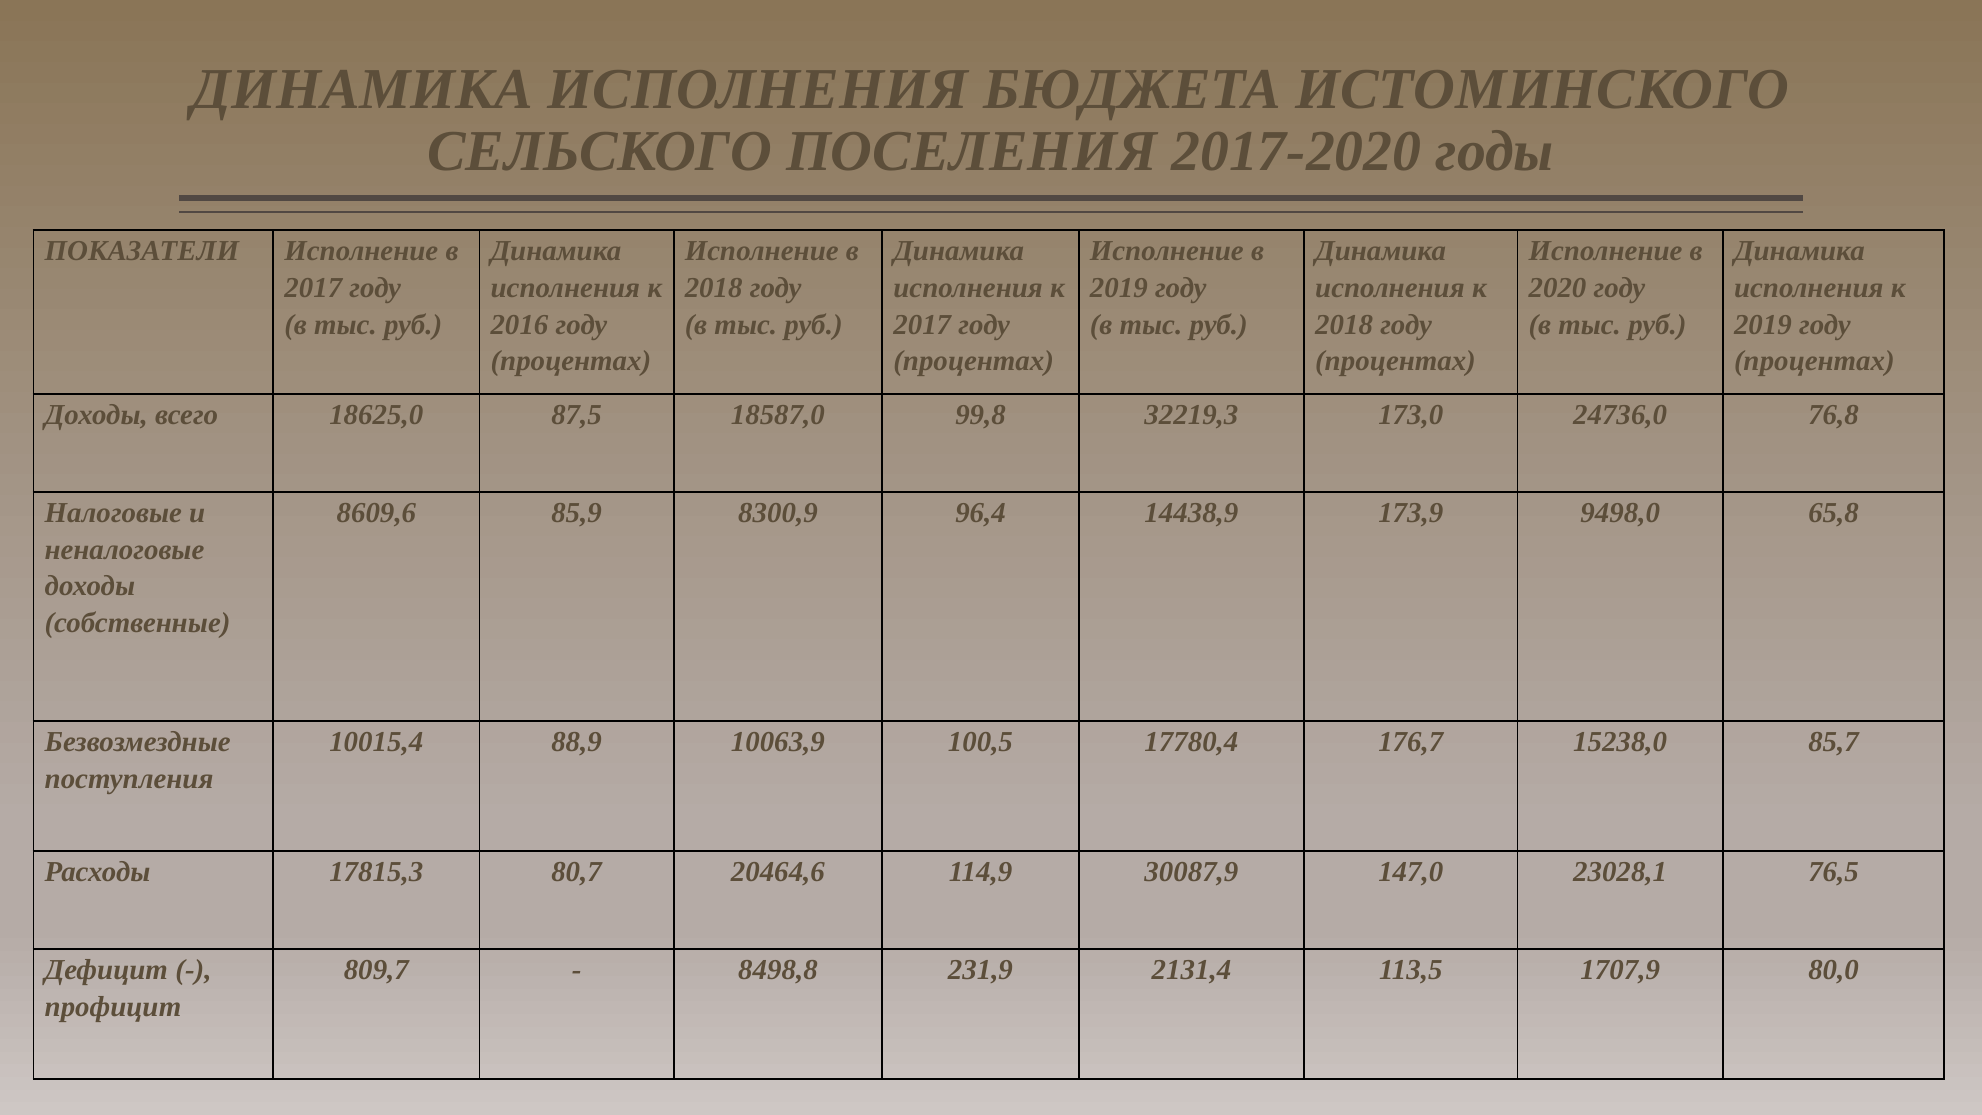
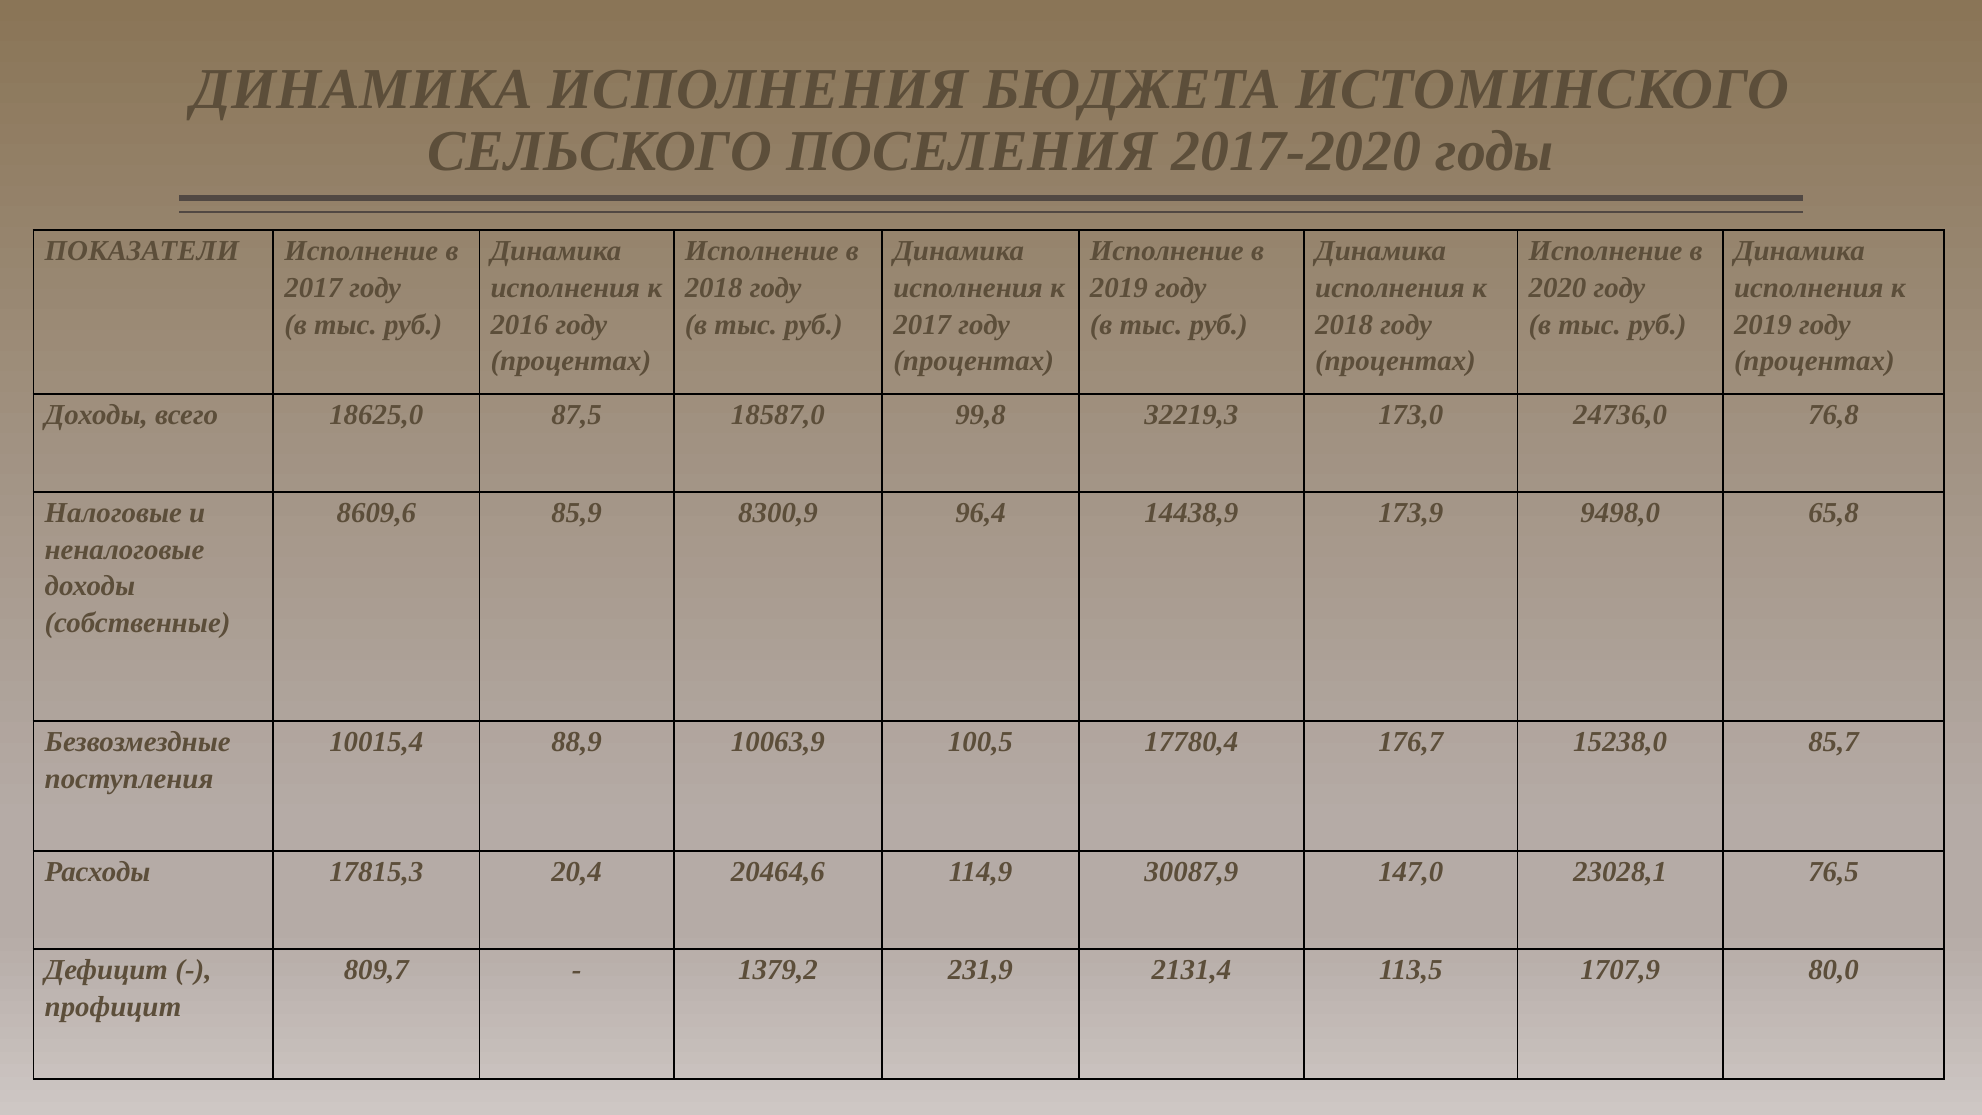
80,7: 80,7 -> 20,4
8498,8: 8498,8 -> 1379,2
